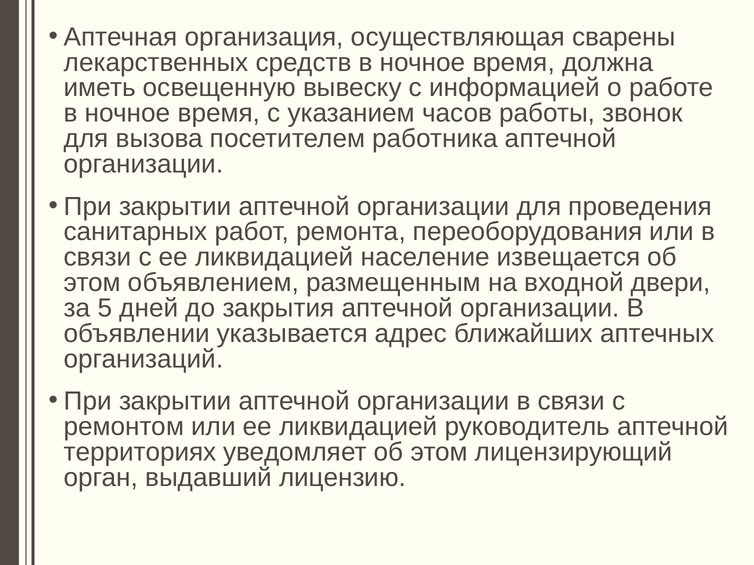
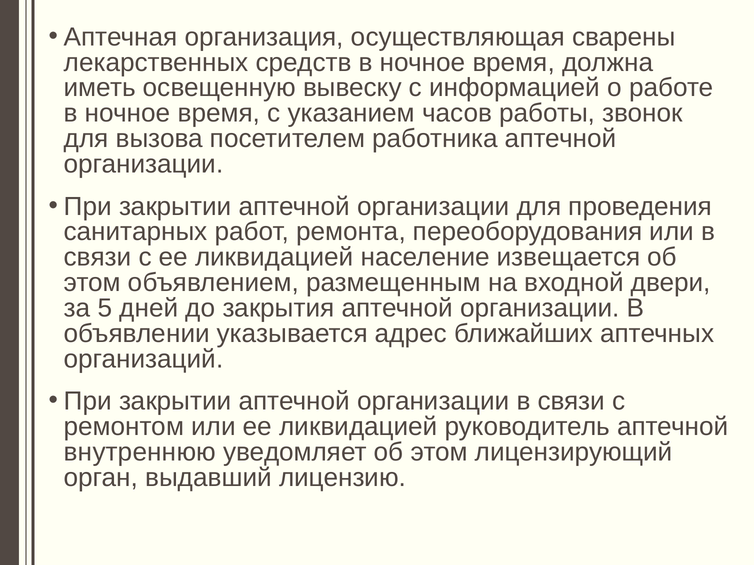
территориях: территориях -> внутреннюю
